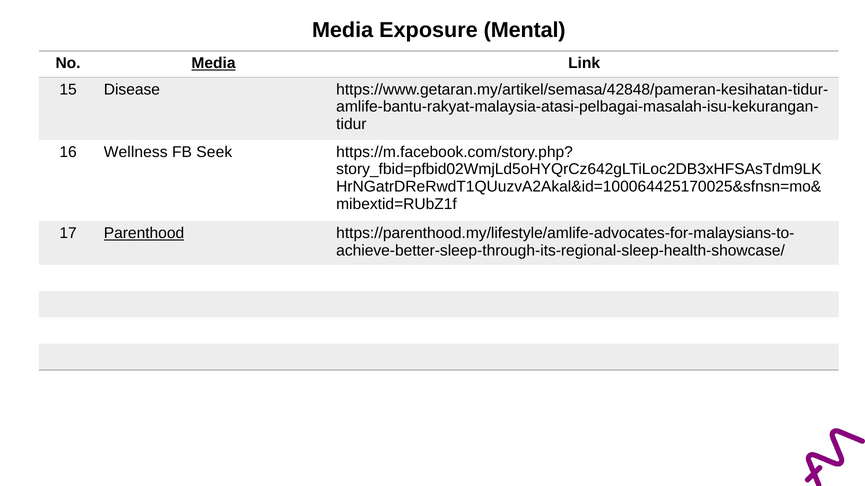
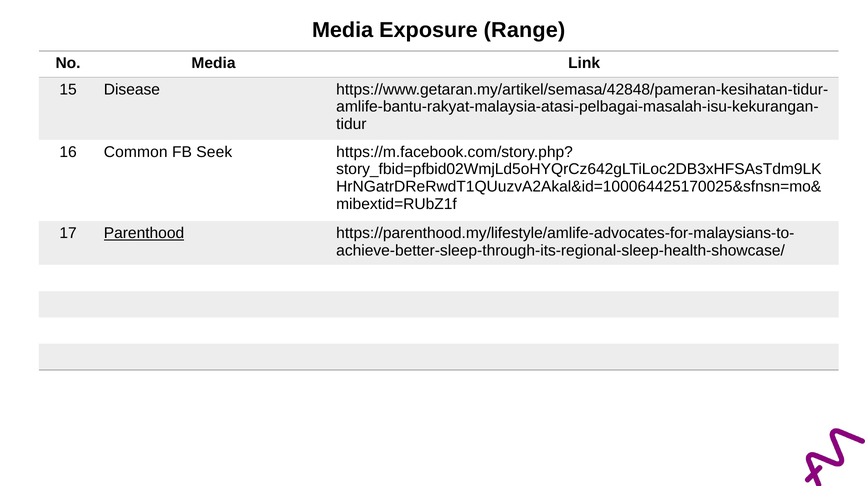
Mental: Mental -> Range
Media at (214, 63) underline: present -> none
Wellness: Wellness -> Common
